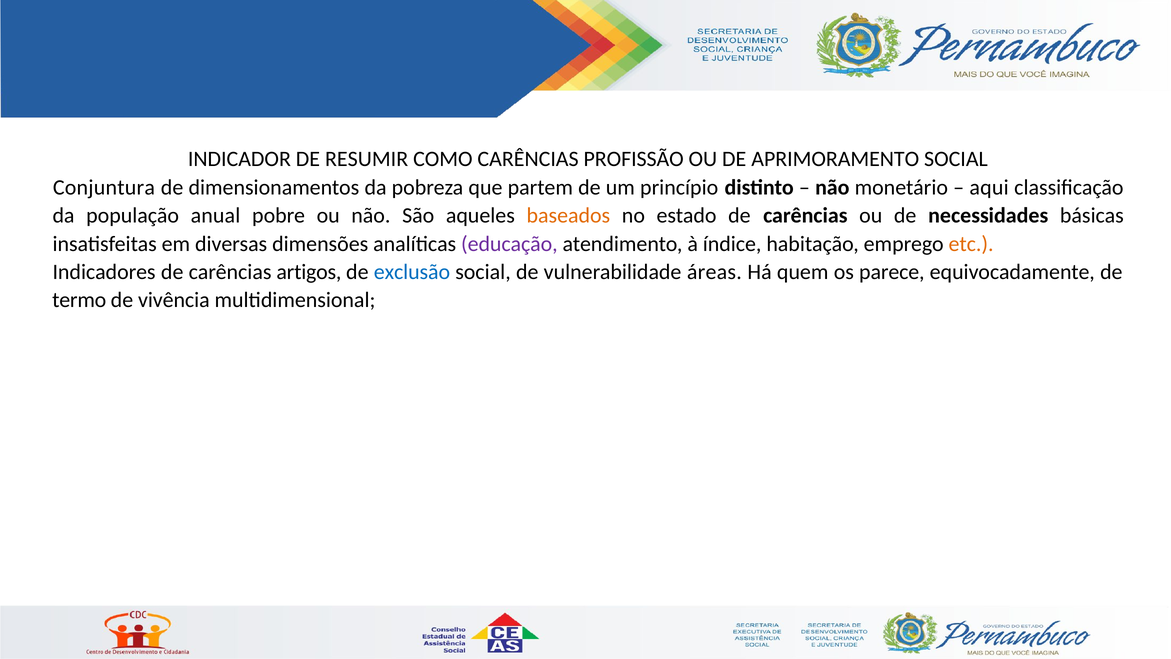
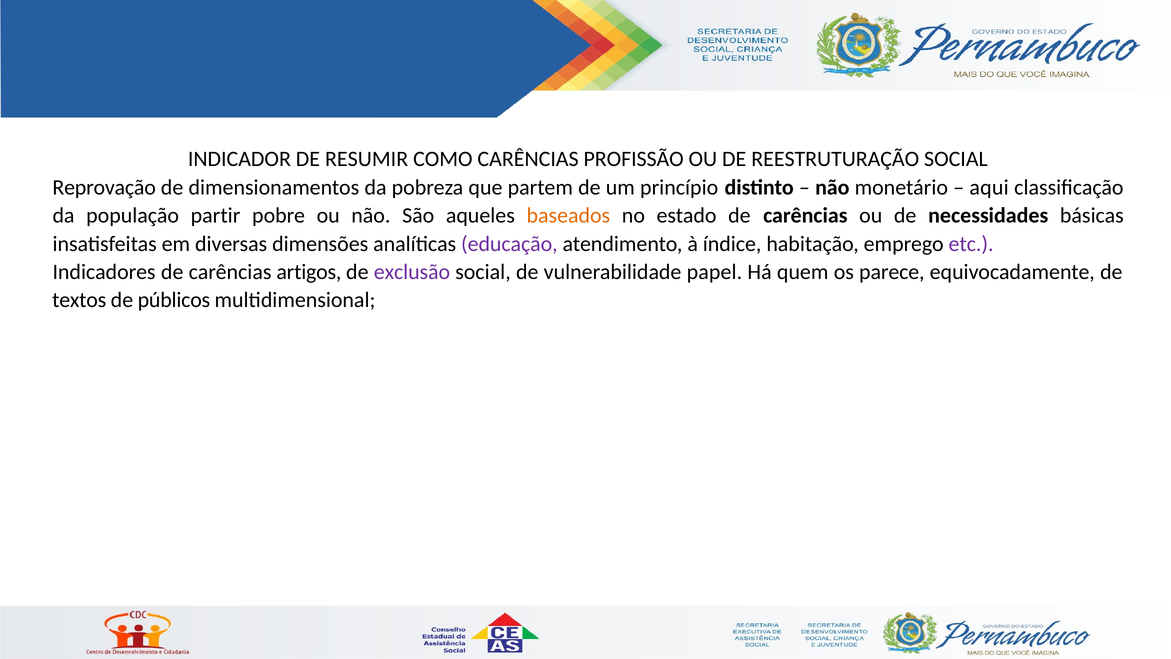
APRIMORAMENTO: APRIMORAMENTO -> REESTRUTURAÇÃO
Conjuntura: Conjuntura -> Reprovação
anual: anual -> partir
etc colour: orange -> purple
exclusão colour: blue -> purple
áreas: áreas -> papel
termo: termo -> textos
vivência: vivência -> públicos
